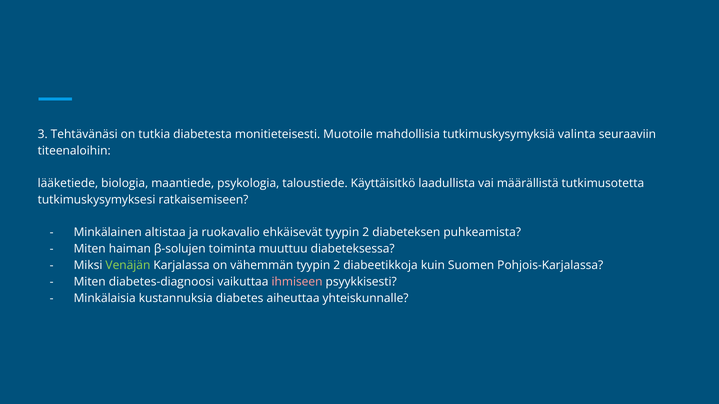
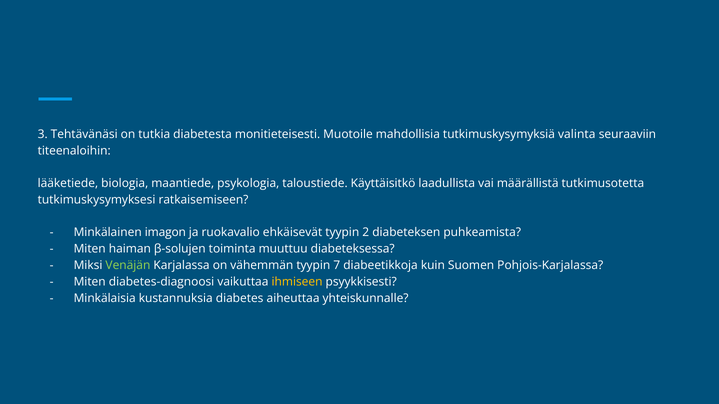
altistaa: altistaa -> imagon
vähemmän tyypin 2: 2 -> 7
ihmiseen colour: pink -> yellow
